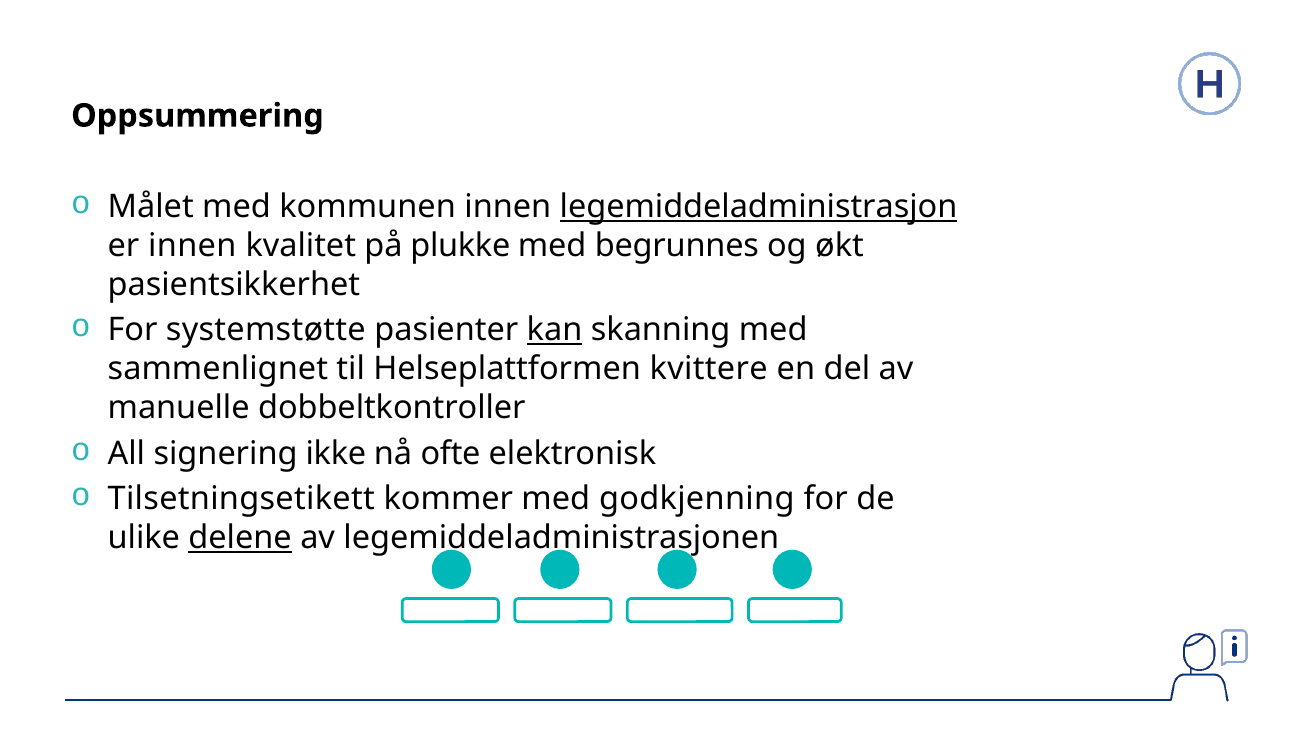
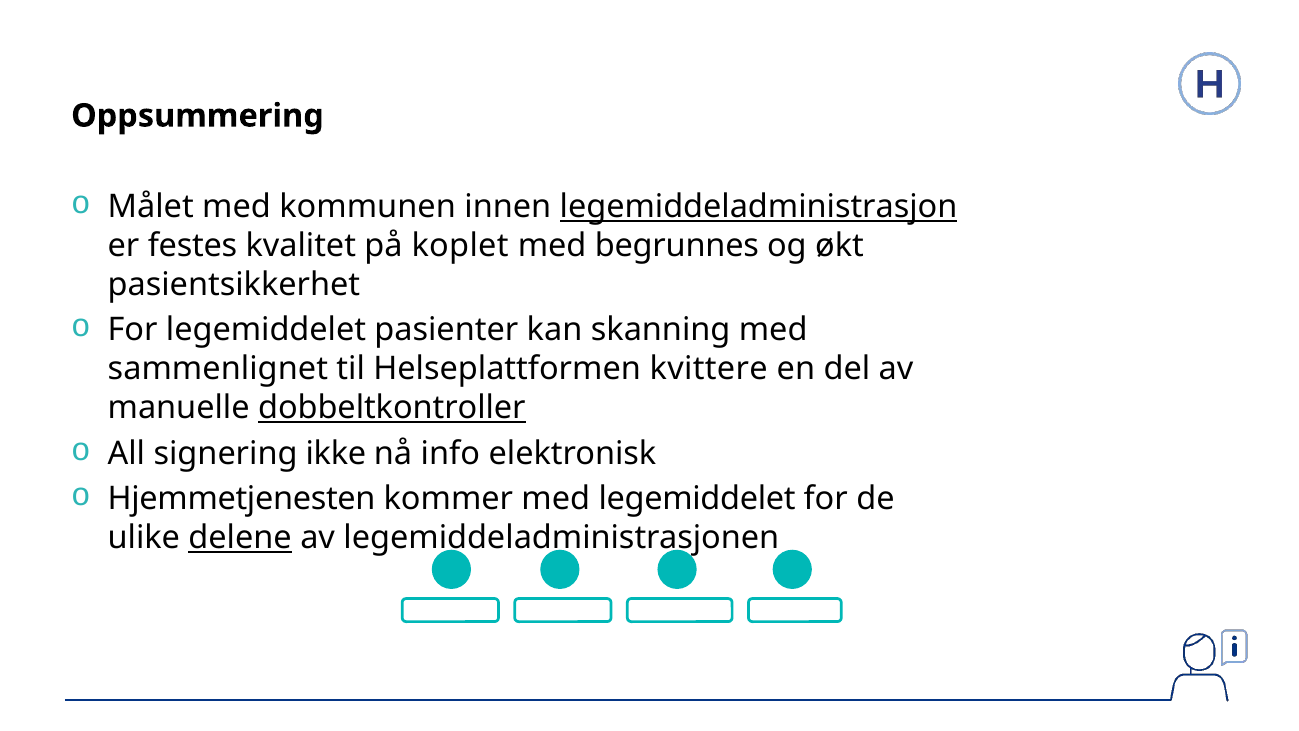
er innen: innen -> festes
plukke: plukke -> koplet
For systemstøtte: systemstøtte -> legemiddelet
kan underline: present -> none
dobbeltkontroller underline: none -> present
ofte: ofte -> info
Tilsetningsetikett: Tilsetningsetikett -> Hjemmetjenesten
med godkjenning: godkjenning -> legemiddelet
